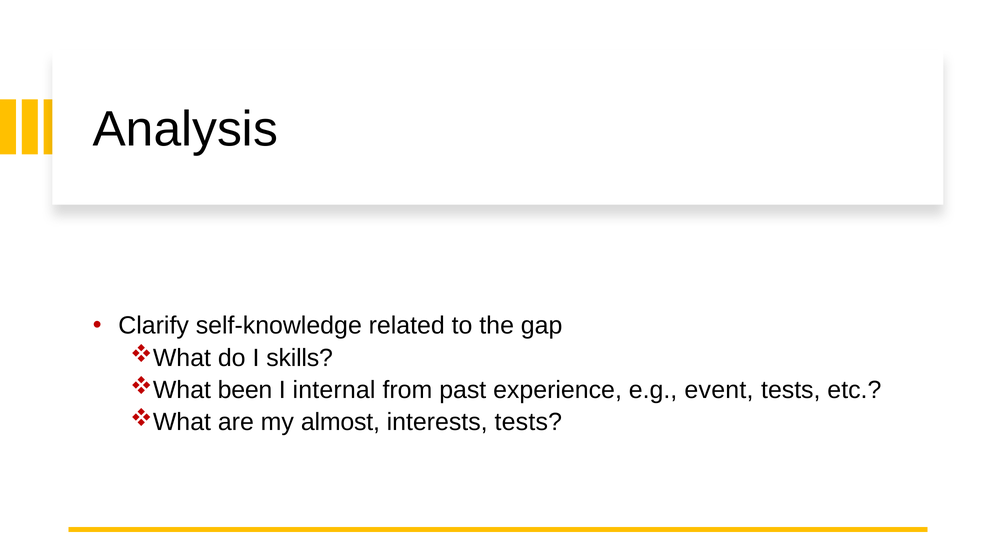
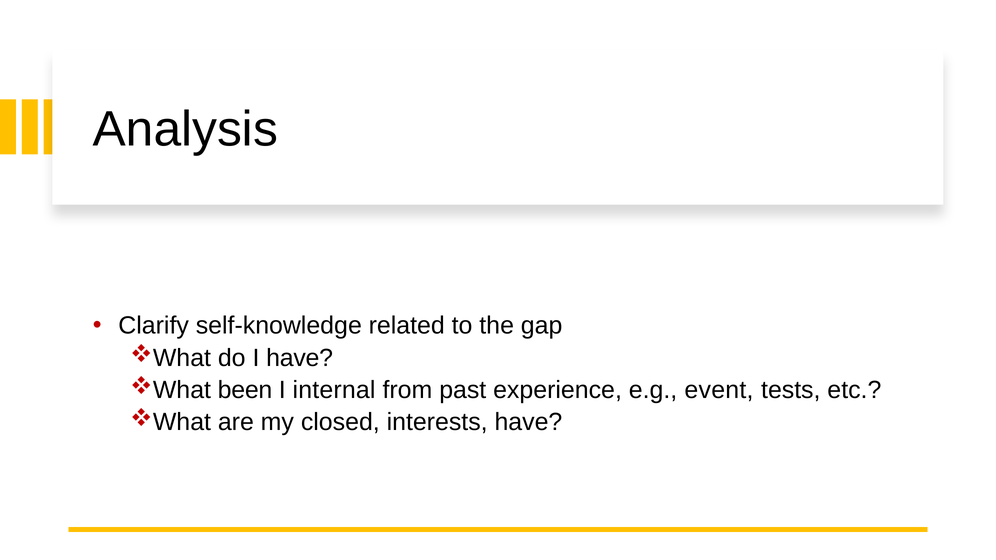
I skills: skills -> have
almost: almost -> closed
interests tests: tests -> have
